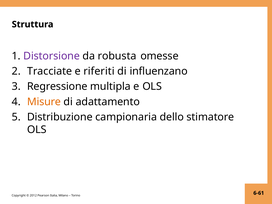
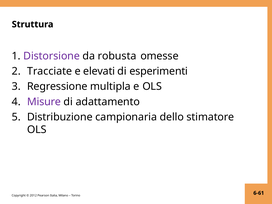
riferiti: riferiti -> elevati
influenzano: influenzano -> esperimenti
Misure colour: orange -> purple
